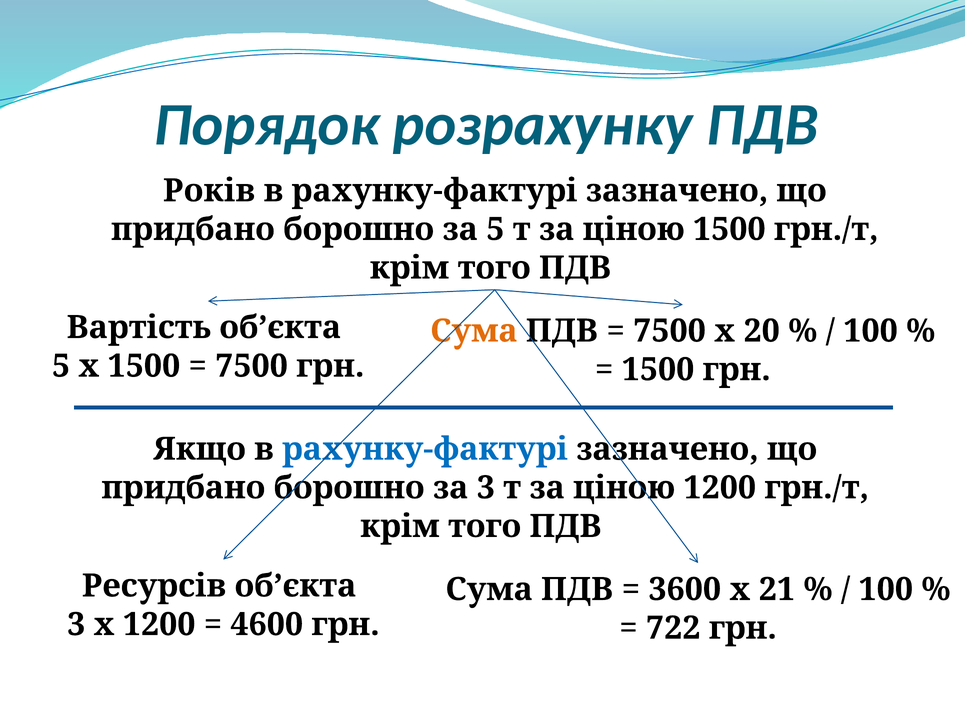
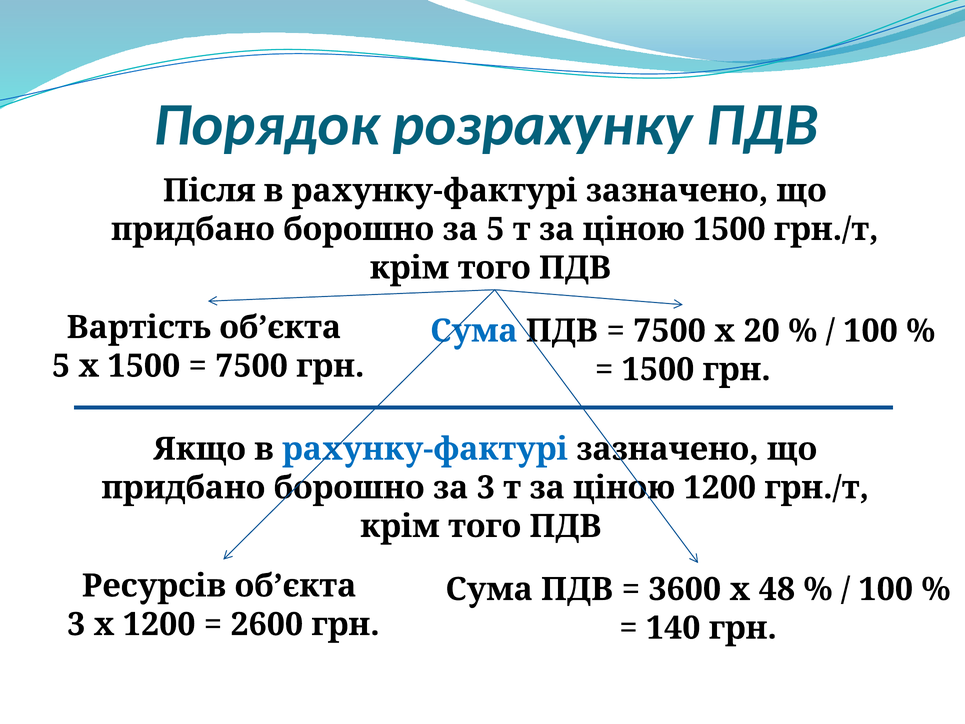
Років: Років -> Після
Сума at (474, 331) colour: orange -> blue
21: 21 -> 48
4600: 4600 -> 2600
722: 722 -> 140
